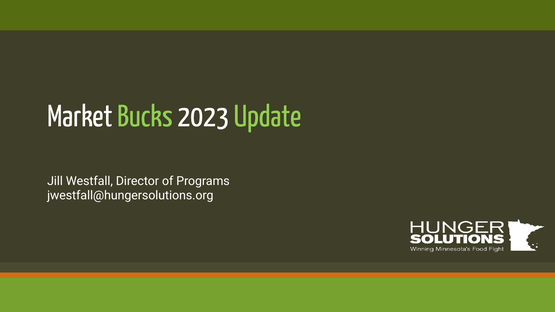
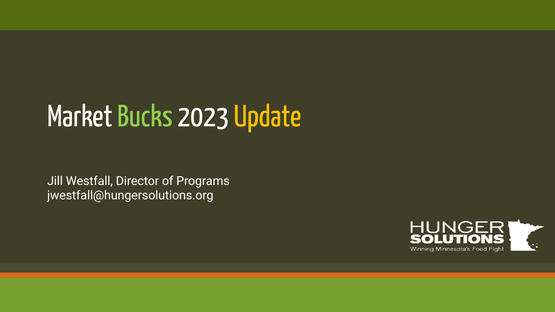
Update colour: light green -> yellow
